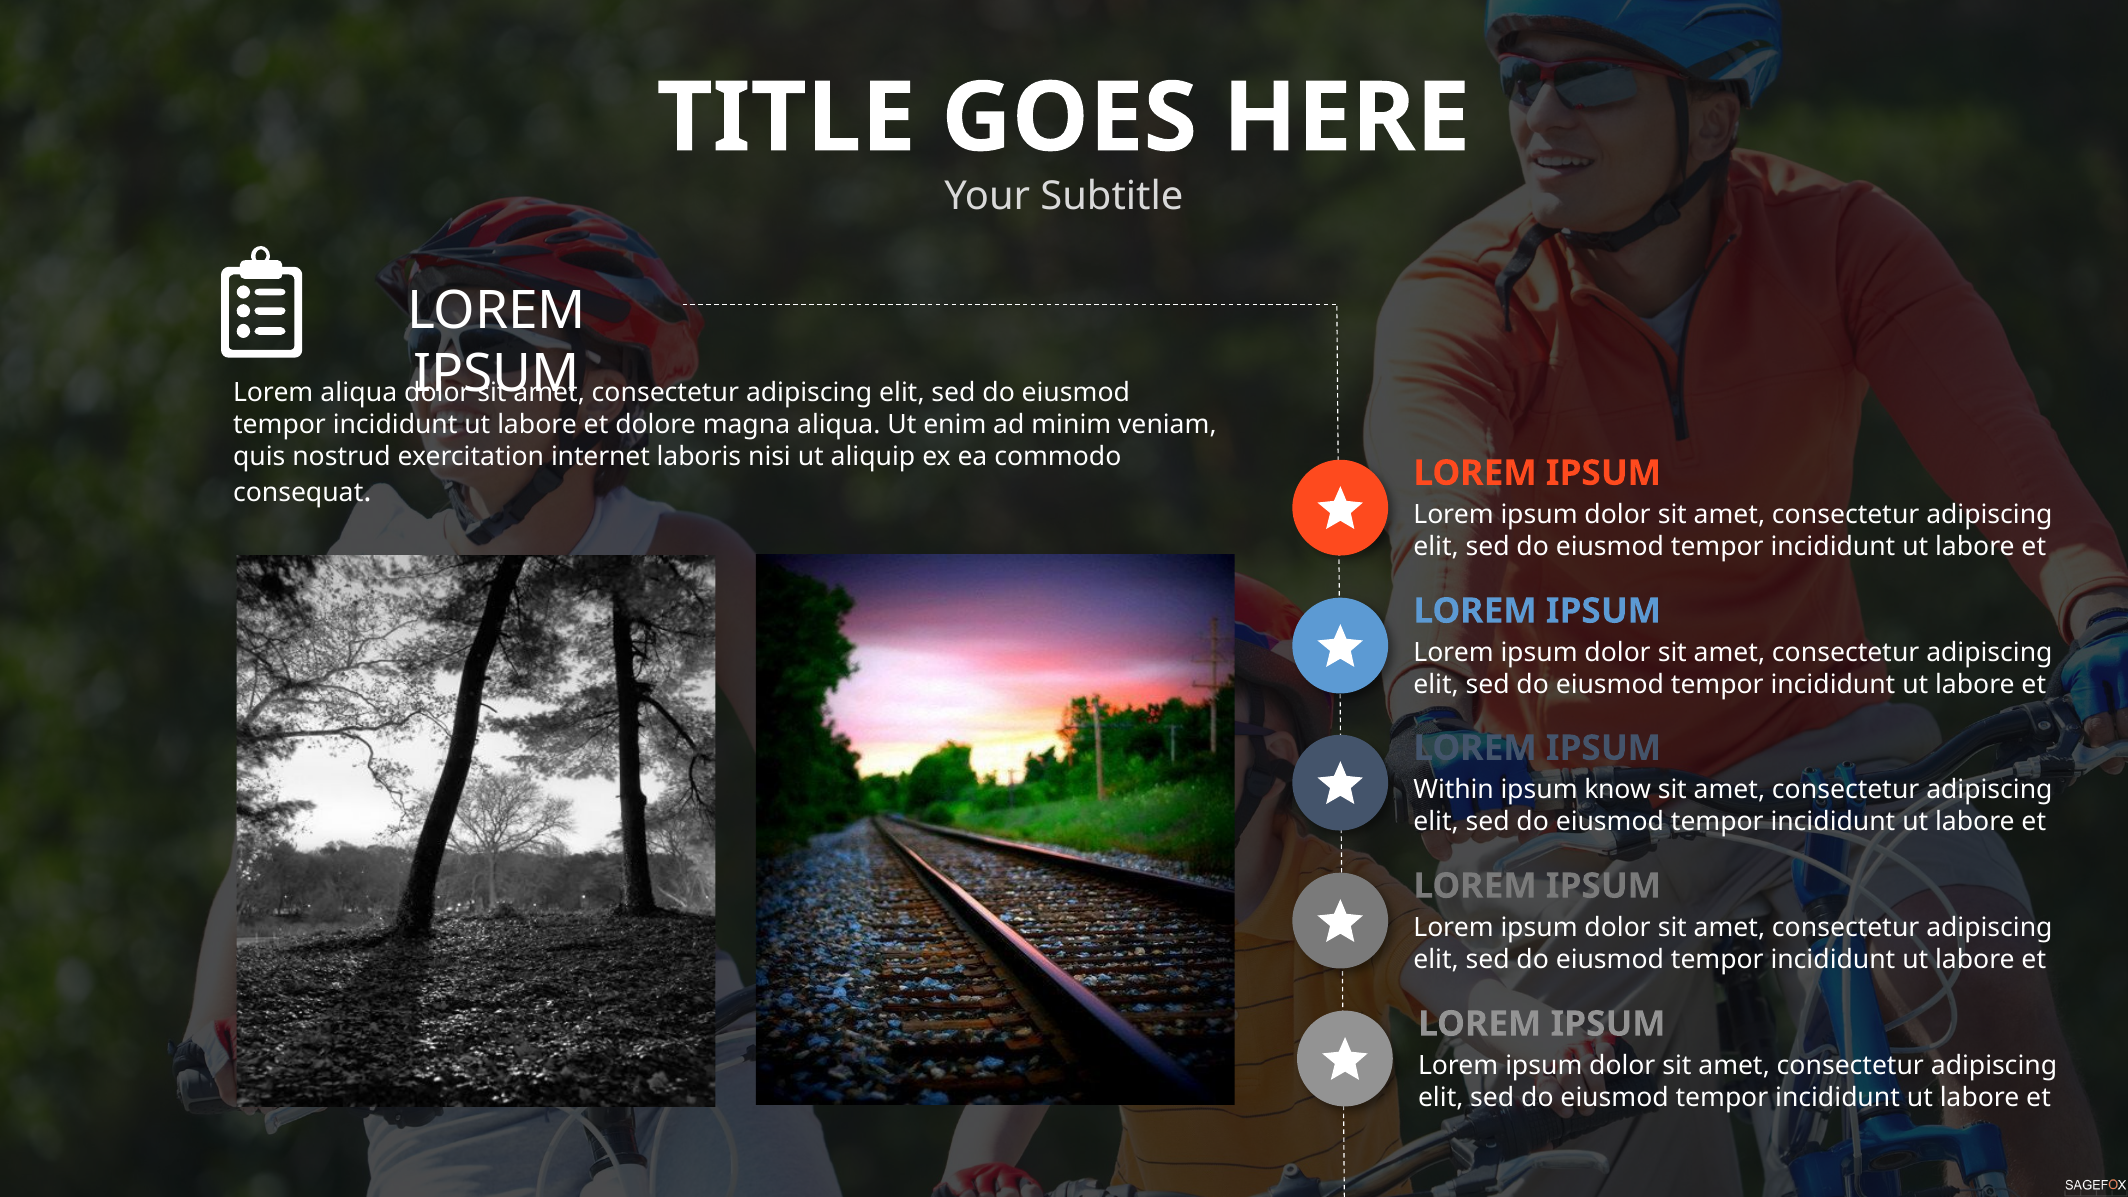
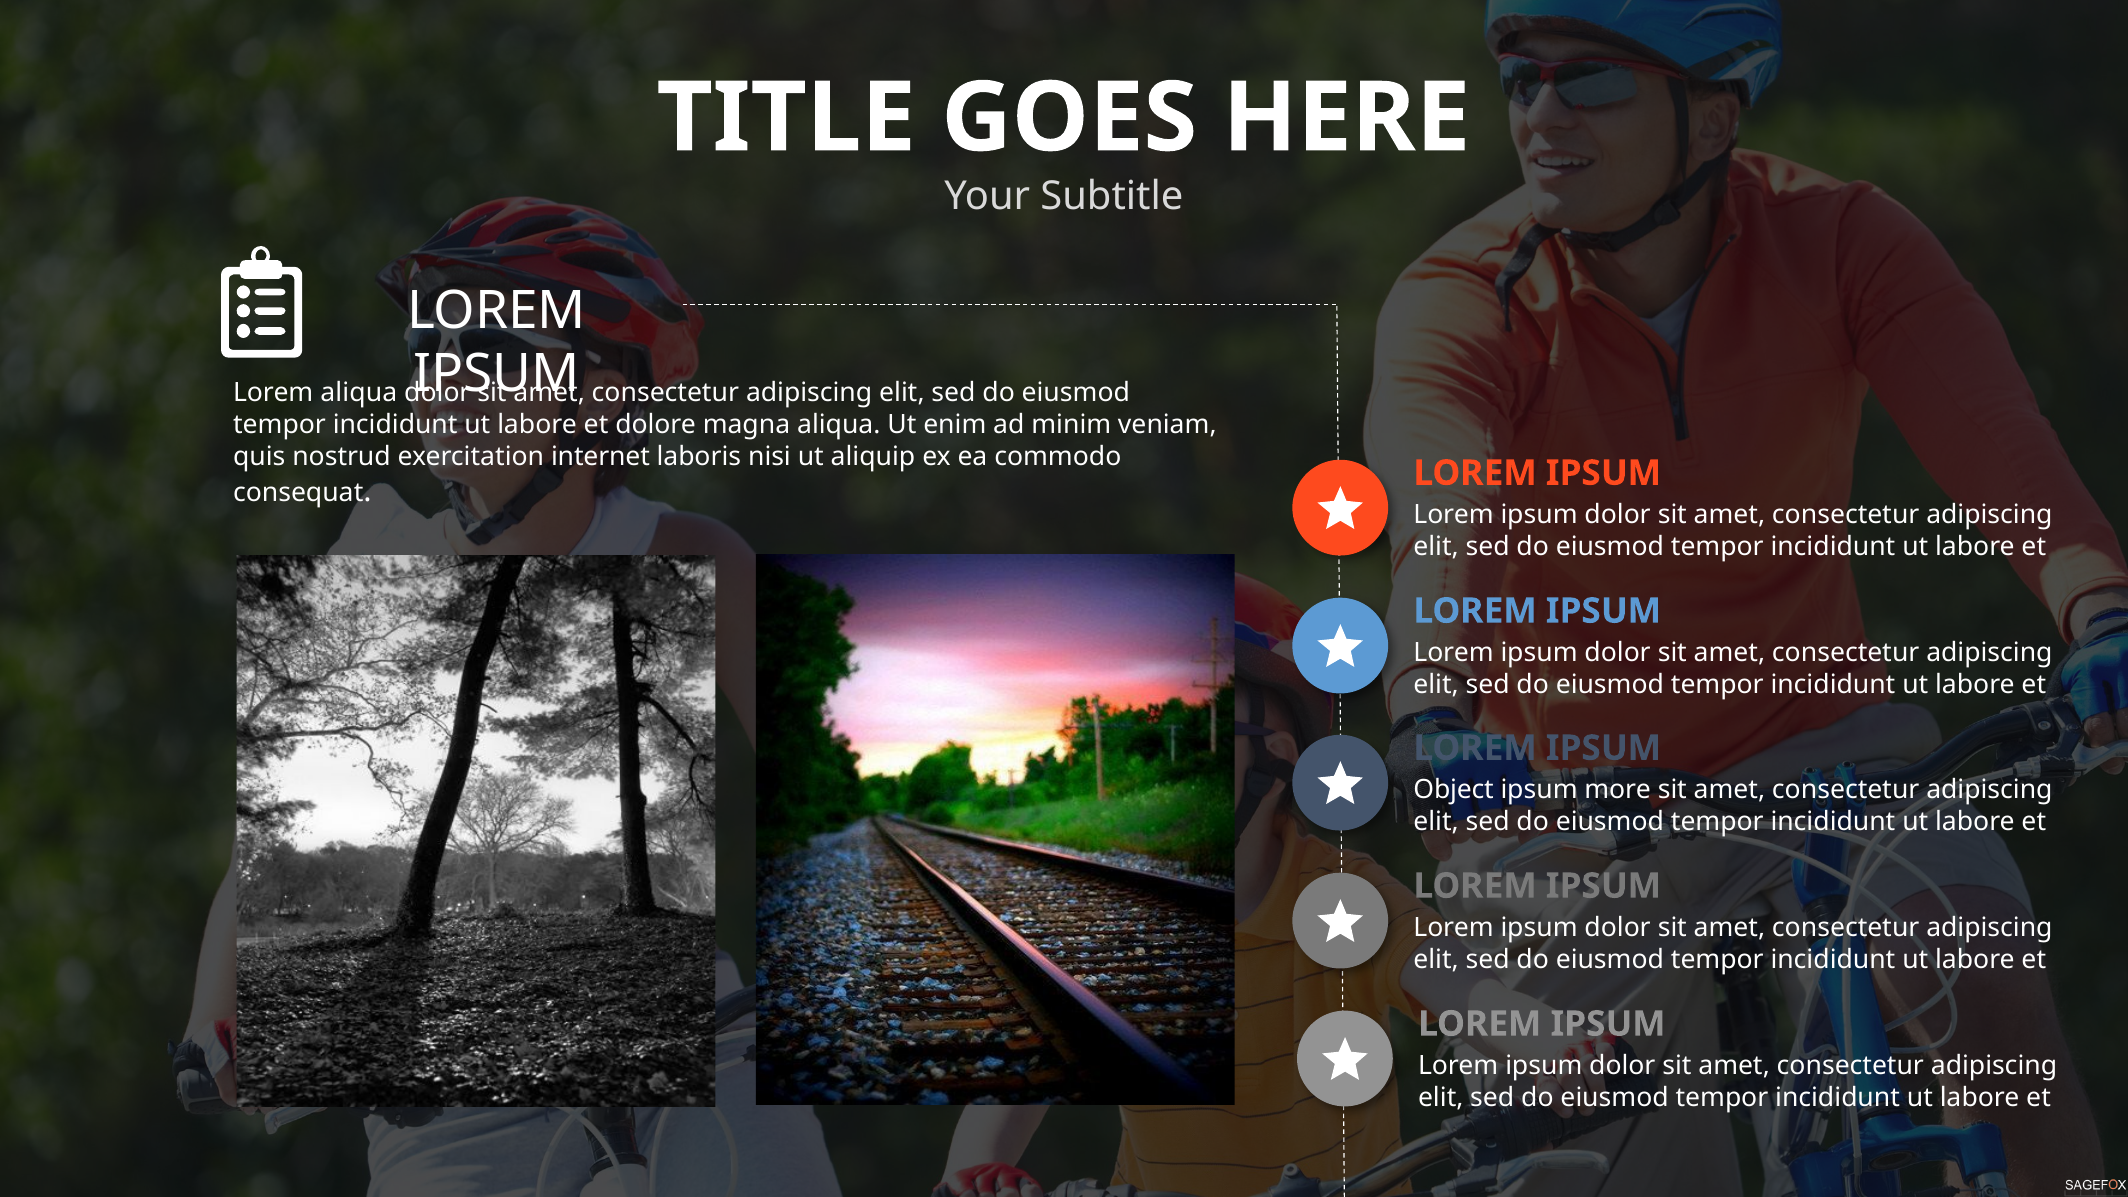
Within: Within -> Object
know: know -> more
